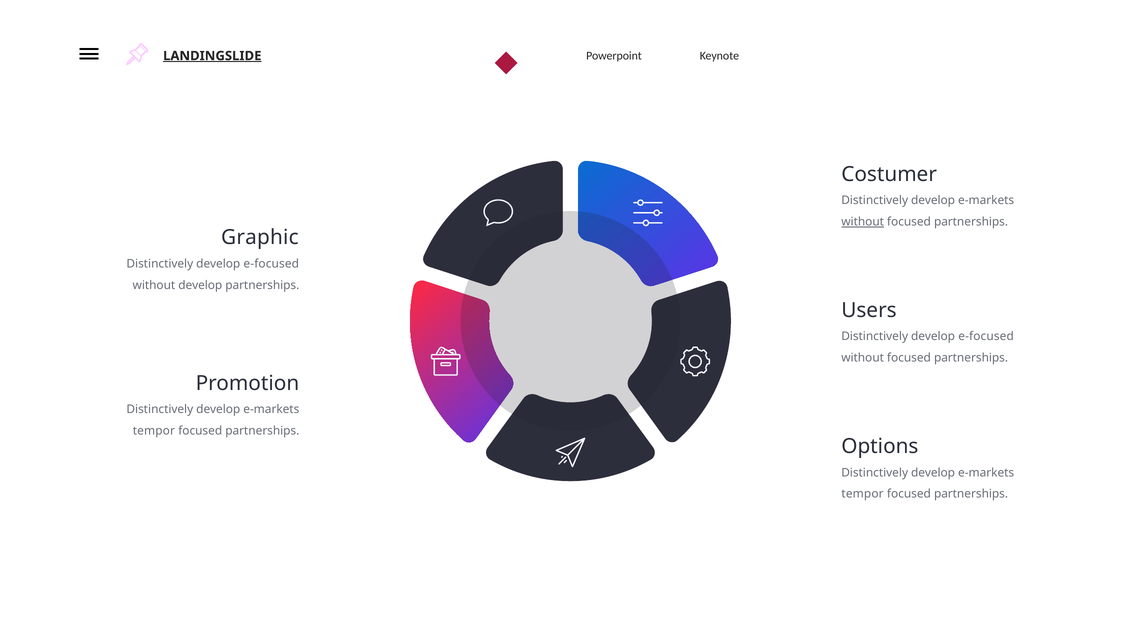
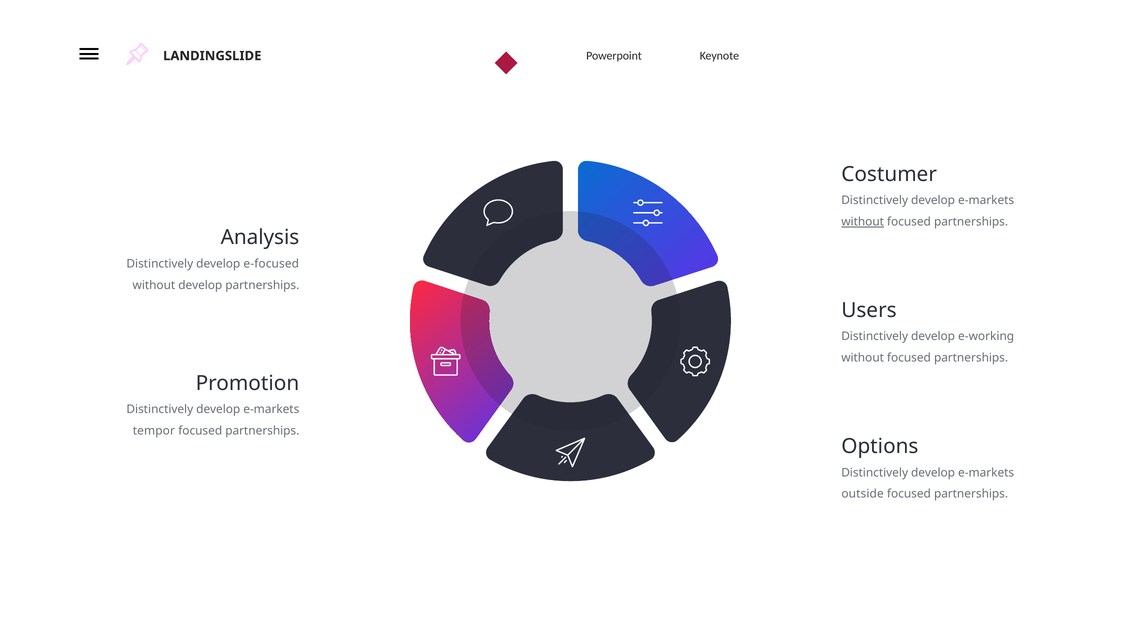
LANDINGSLIDE underline: present -> none
Graphic: Graphic -> Analysis
e-focused at (986, 336): e-focused -> e-working
tempor at (863, 494): tempor -> outside
